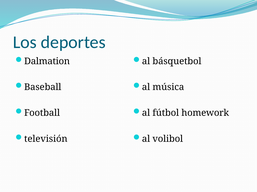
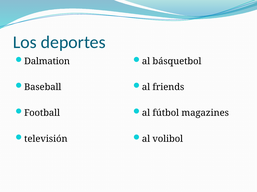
música: música -> friends
homework: homework -> magazines
